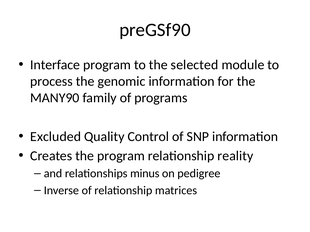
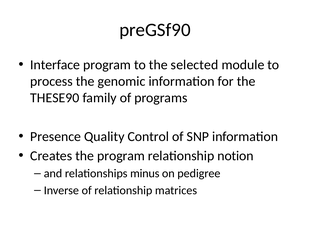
MANY90: MANY90 -> THESE90
Excluded: Excluded -> Presence
reality: reality -> notion
